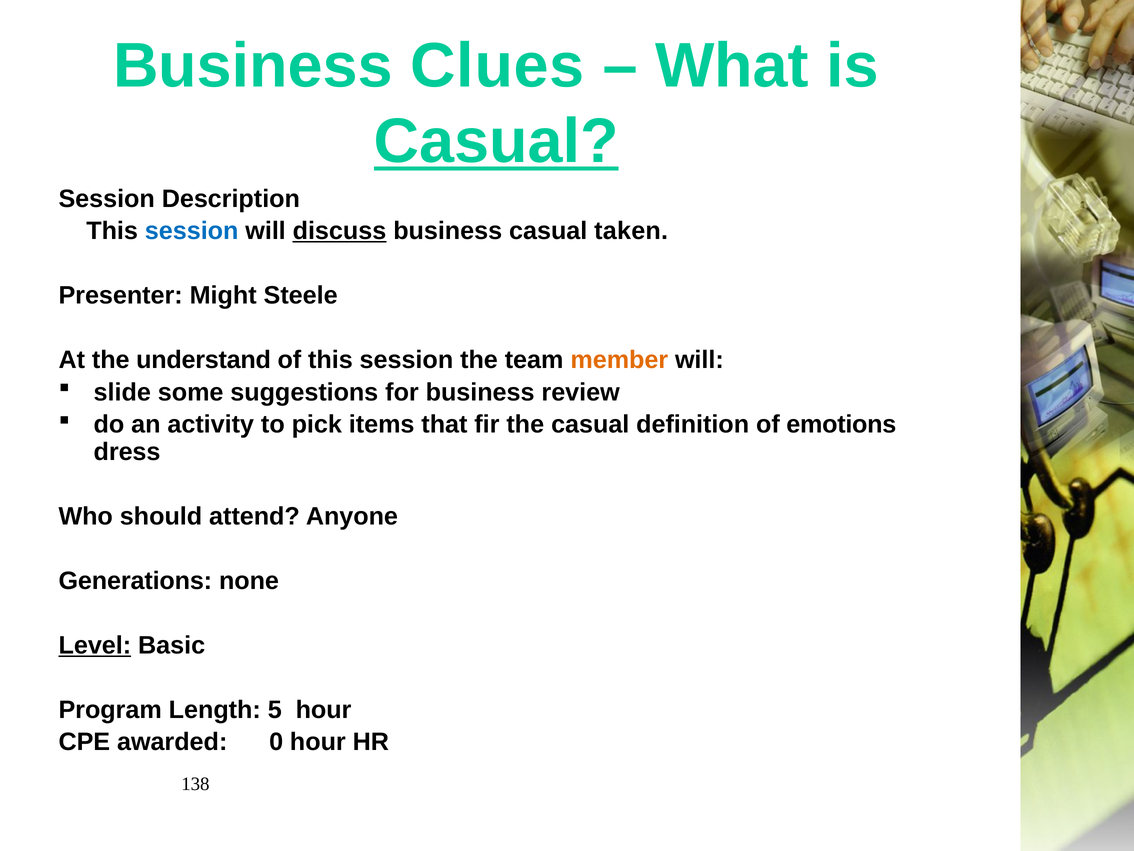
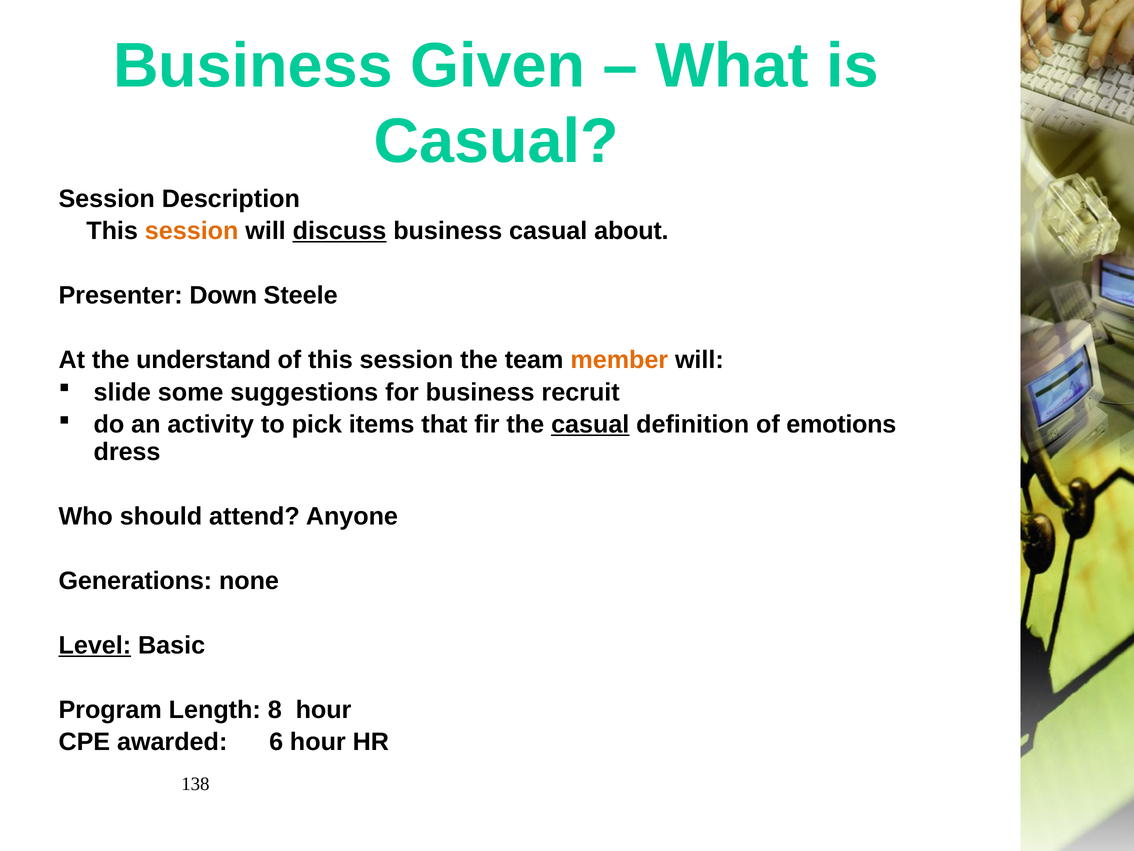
Clues: Clues -> Given
Casual at (496, 141) underline: present -> none
session at (192, 231) colour: blue -> orange
taken: taken -> about
Might: Might -> Down
review: review -> recruit
casual at (590, 424) underline: none -> present
5: 5 -> 8
0: 0 -> 6
